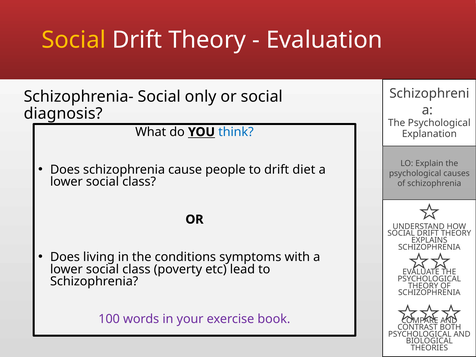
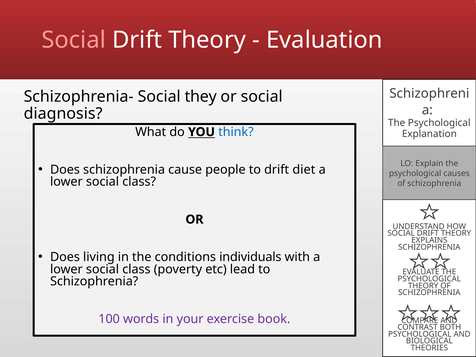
Social at (74, 40) colour: yellow -> pink
only: only -> they
symptoms: symptoms -> individuals
